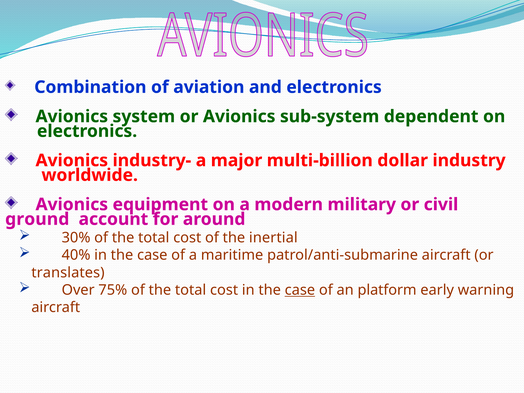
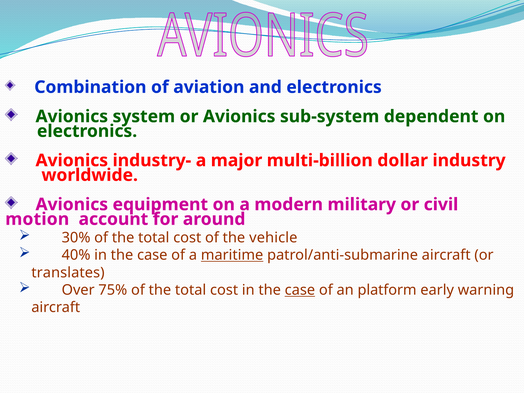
ground: ground -> motion
inertial: inertial -> vehicle
maritime underline: none -> present
